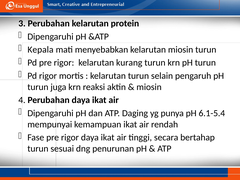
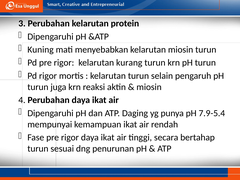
Kepala: Kepala -> Kuning
6.1-5.4: 6.1-5.4 -> 7.9-5.4
